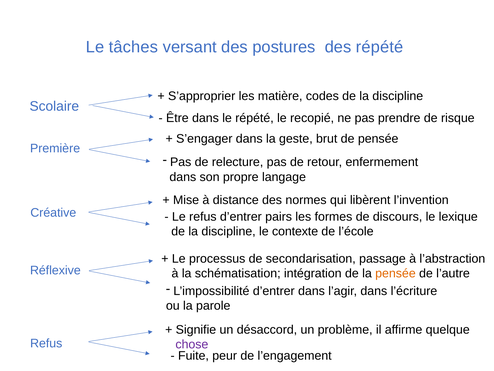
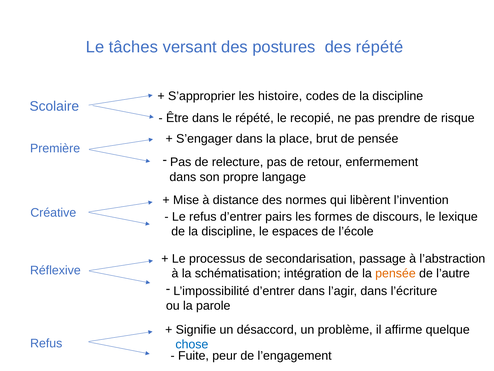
matière: matière -> histoire
geste: geste -> place
contexte: contexte -> espaces
chose colour: purple -> blue
